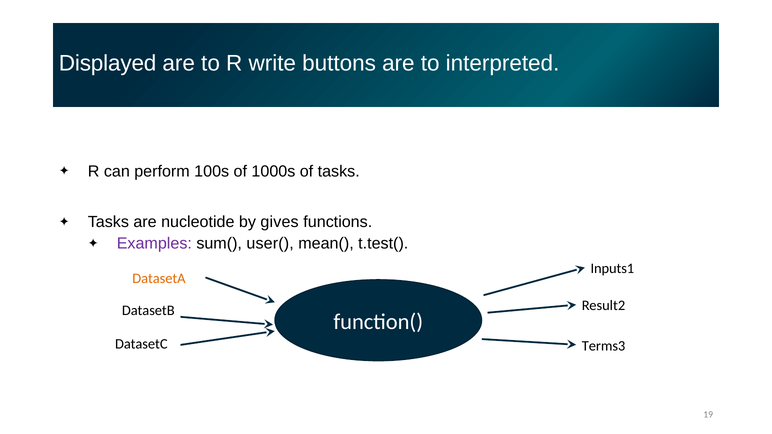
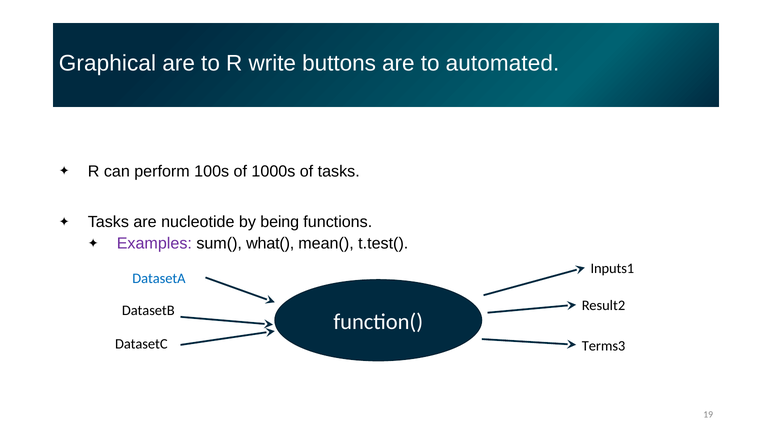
Displayed: Displayed -> Graphical
interpreted: interpreted -> automated
gives: gives -> being
user(: user( -> what(
DatasetA colour: orange -> blue
